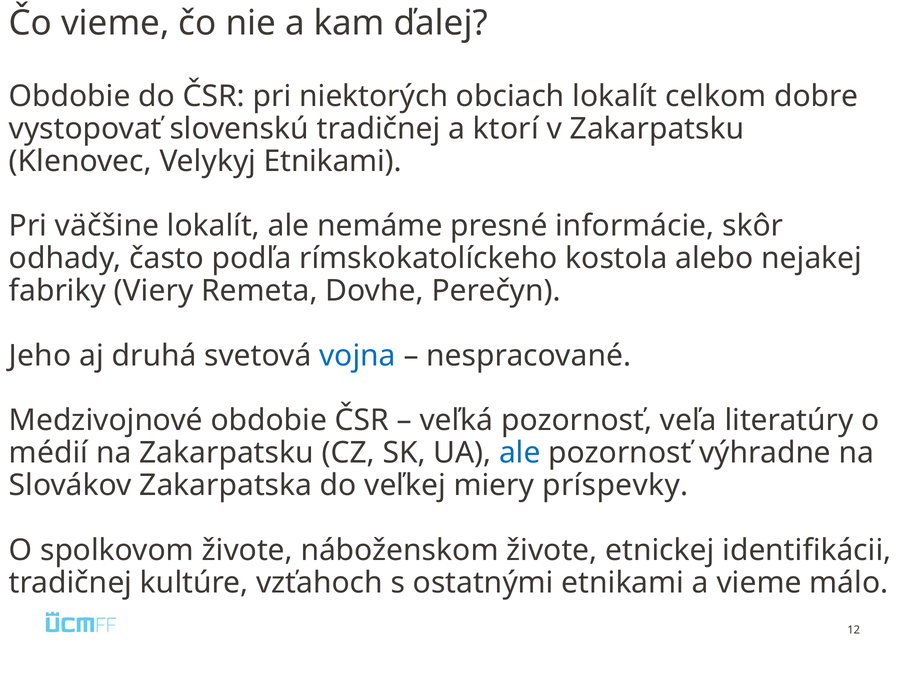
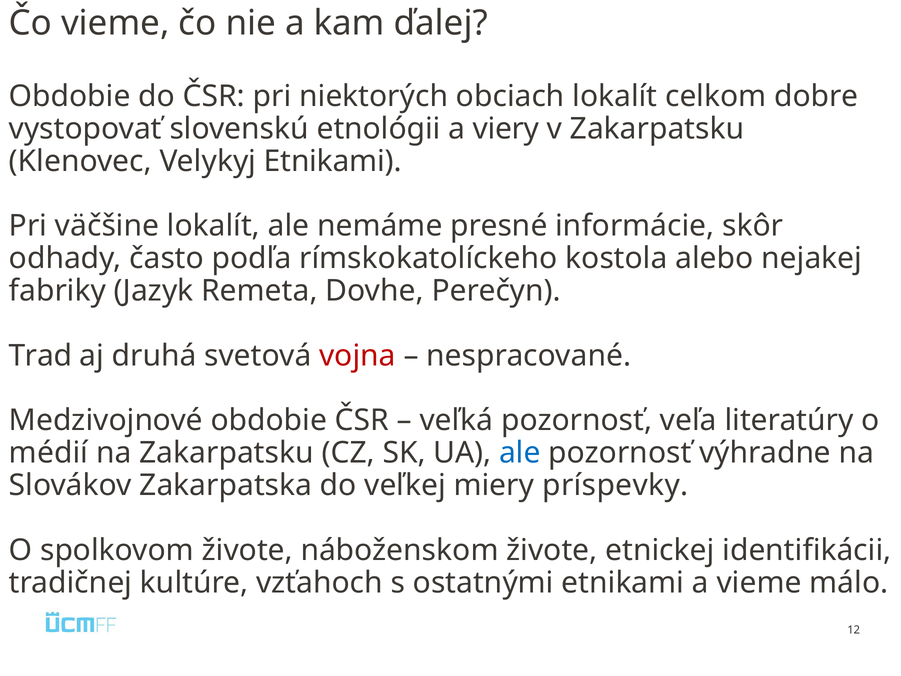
slovenskú tradičnej: tradičnej -> etnológii
ktorí: ktorí -> viery
Viery: Viery -> Jazyk
Jeho: Jeho -> Trad
vojna colour: blue -> red
